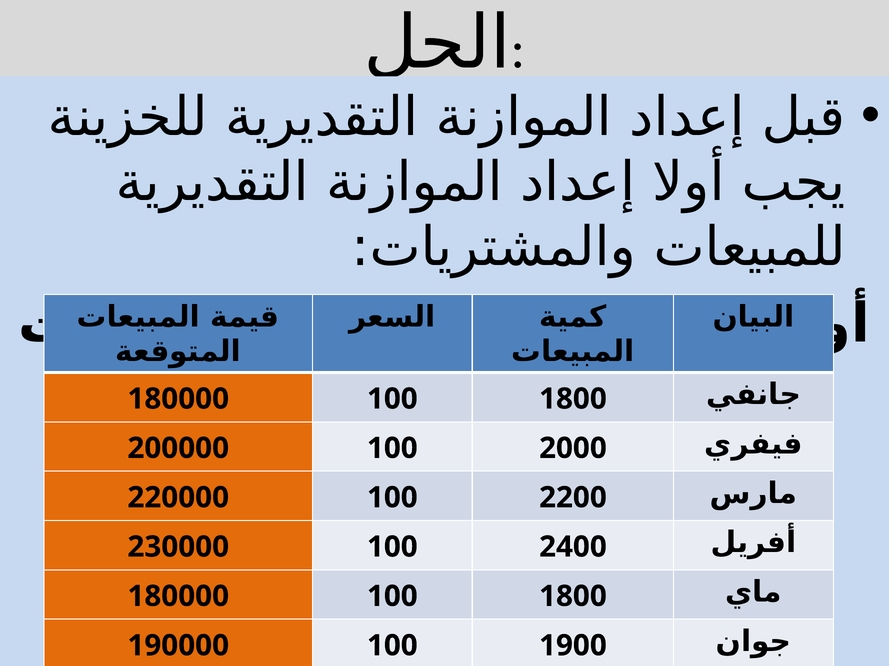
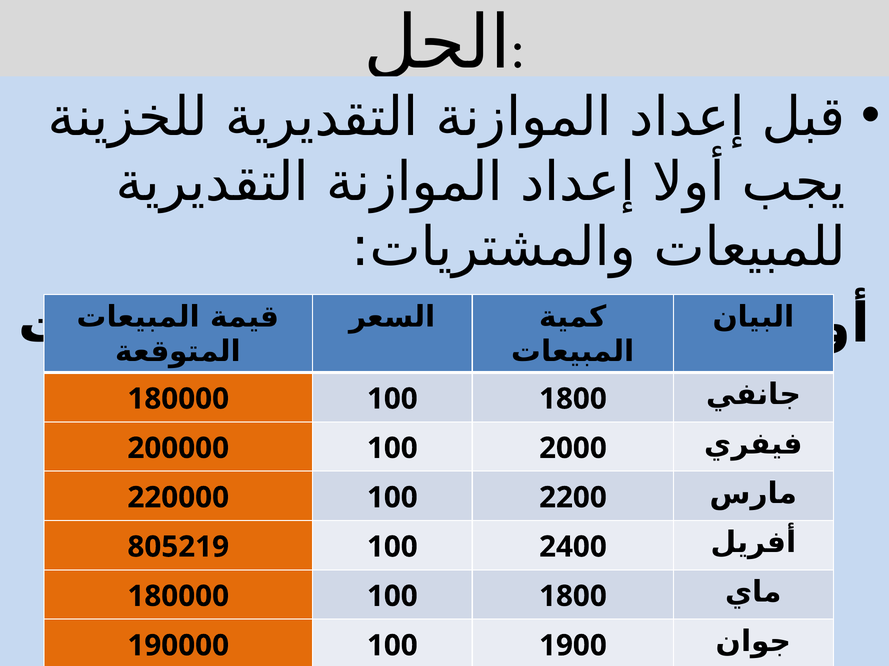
230000: 230000 -> 805219
